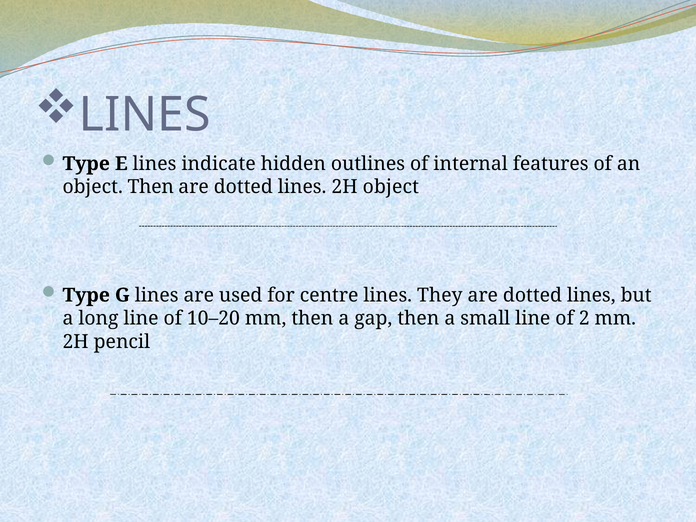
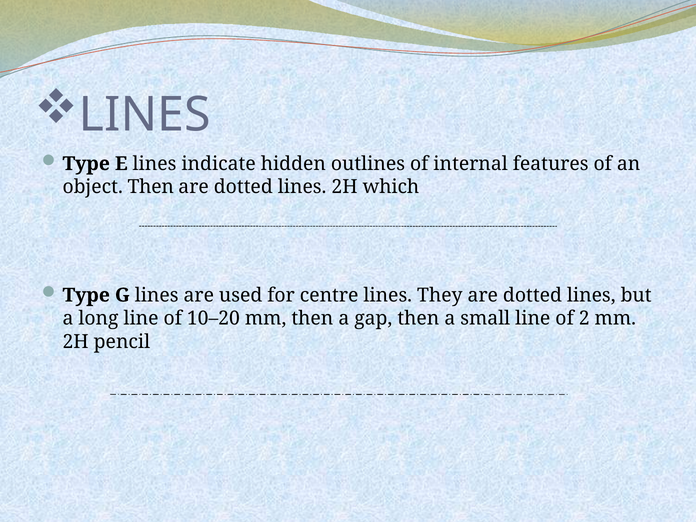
2H object: object -> which
